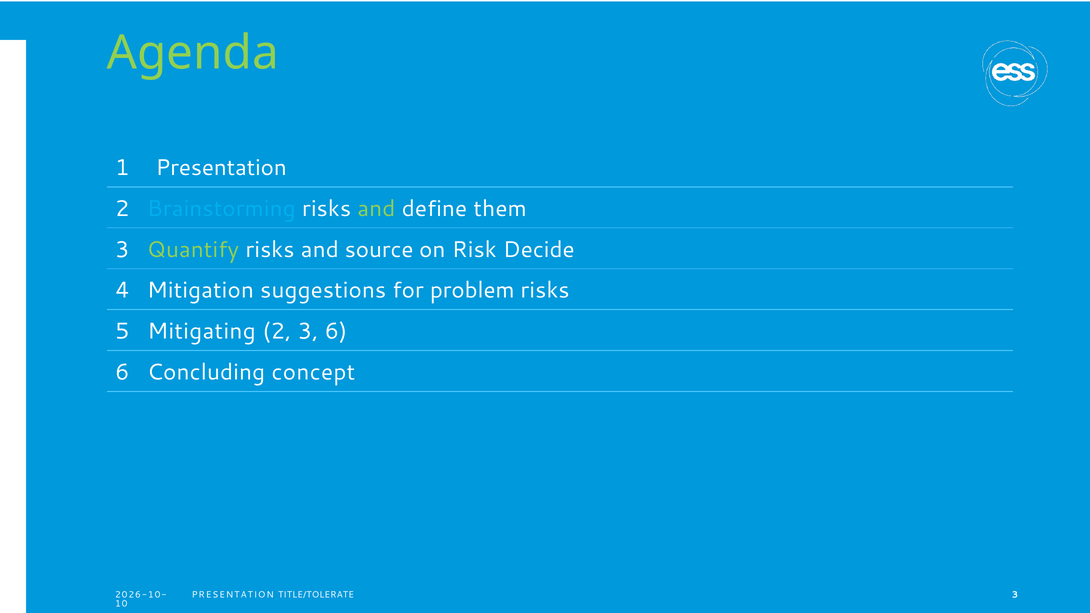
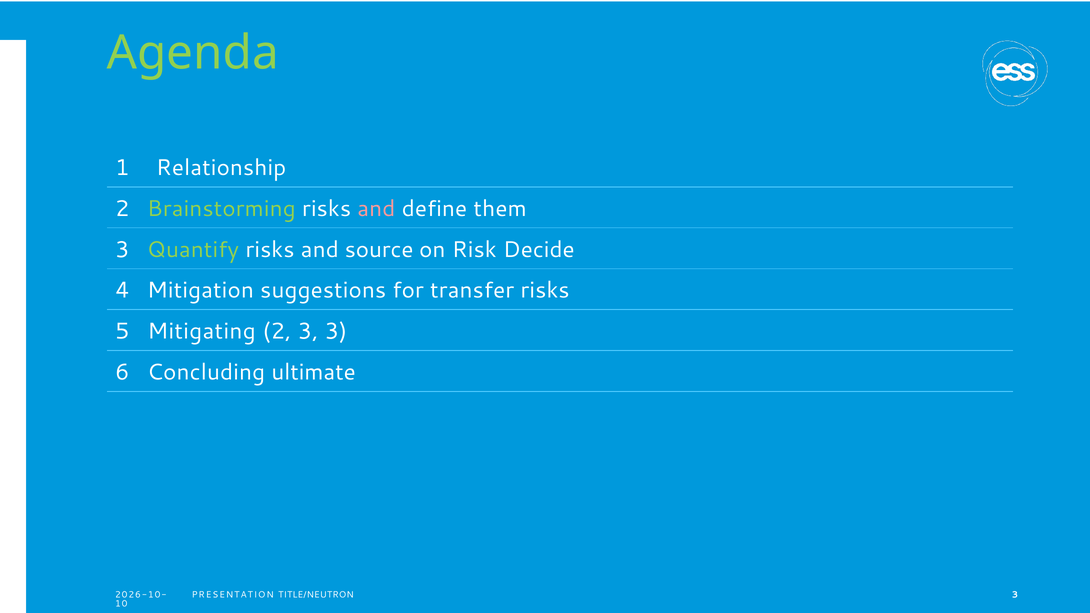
Presentation at (221, 168): Presentation -> Relationship
Brainstorming colour: light blue -> light green
and at (376, 209) colour: light green -> pink
problem: problem -> transfer
3 6: 6 -> 3
concept: concept -> ultimate
TITLE/TOLERATE: TITLE/TOLERATE -> TITLE/NEUTRON
